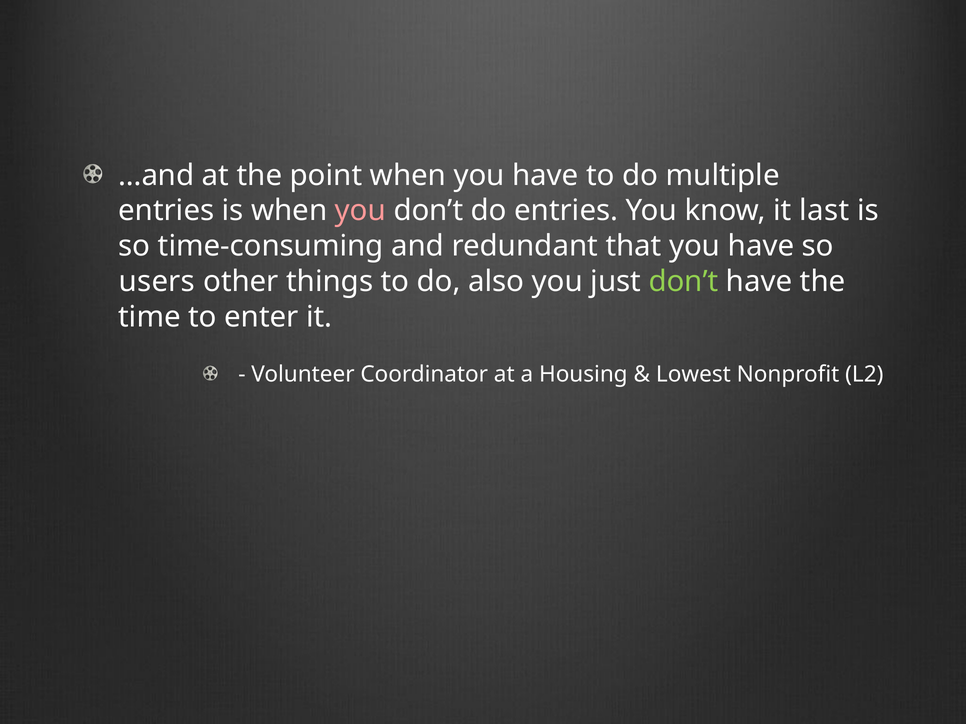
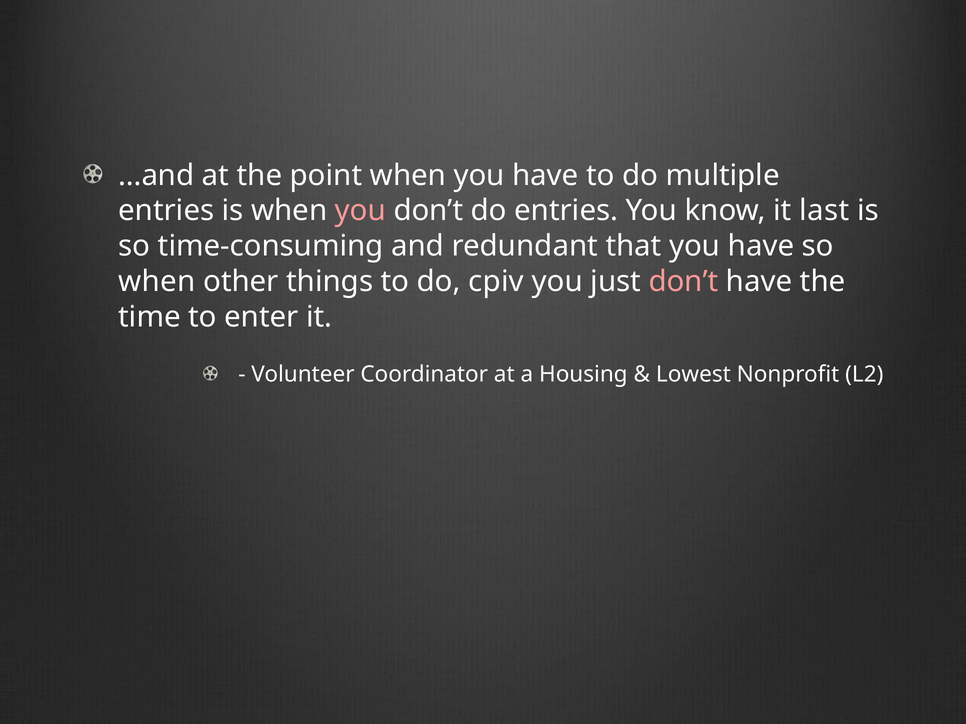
users at (157, 282): users -> when
also: also -> cpiv
don’t at (684, 282) colour: light green -> pink
